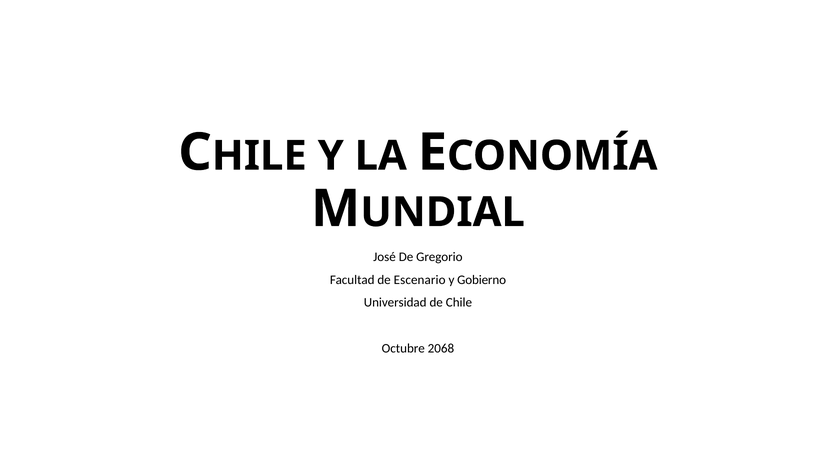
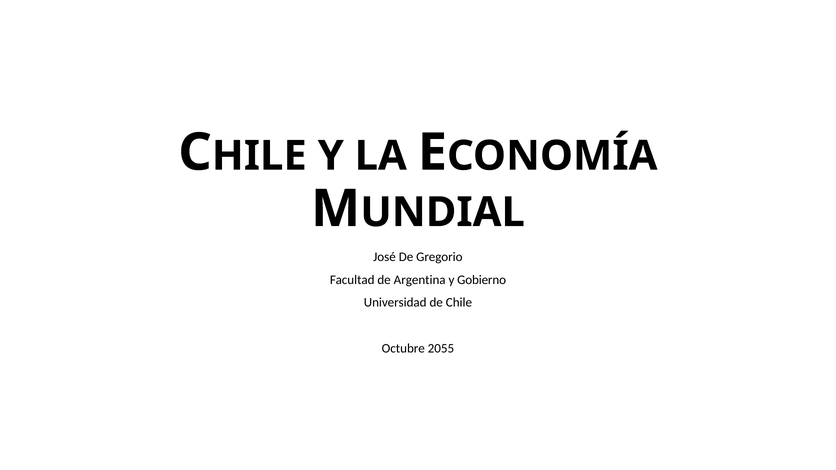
Escenario: Escenario -> Argentina
2068: 2068 -> 2055
